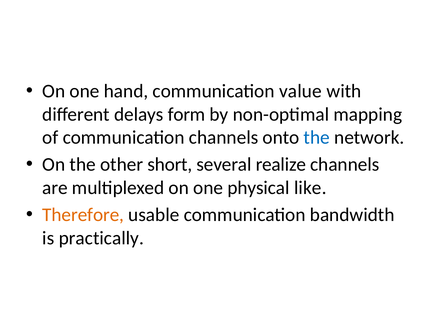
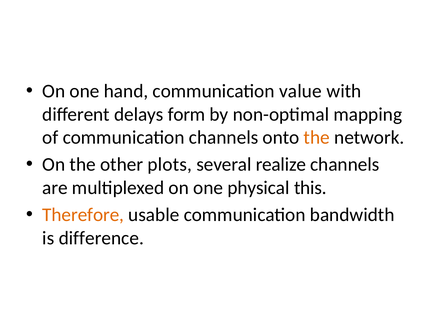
the at (317, 137) colour: blue -> orange
short: short -> plots
like: like -> this
practically: practically -> difference
